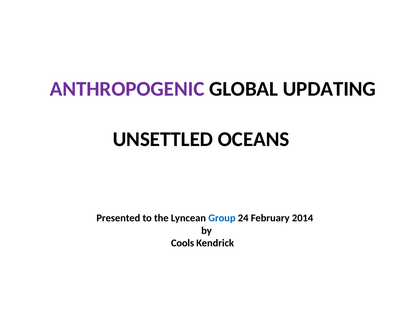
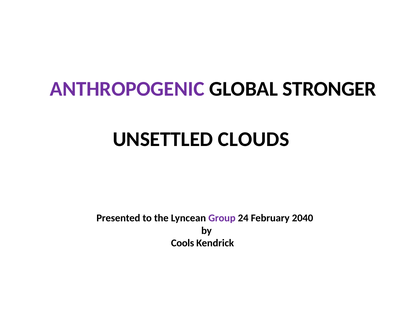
UPDATING: UPDATING -> STRONGER
OCEANS: OCEANS -> CLOUDS
Group colour: blue -> purple
2014: 2014 -> 2040
